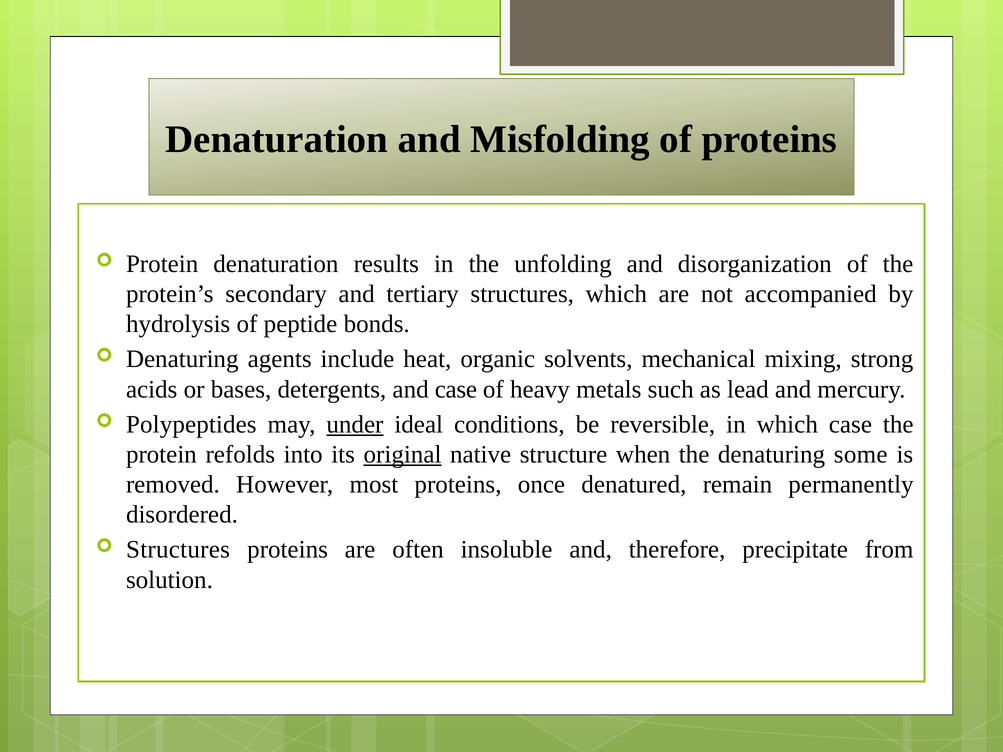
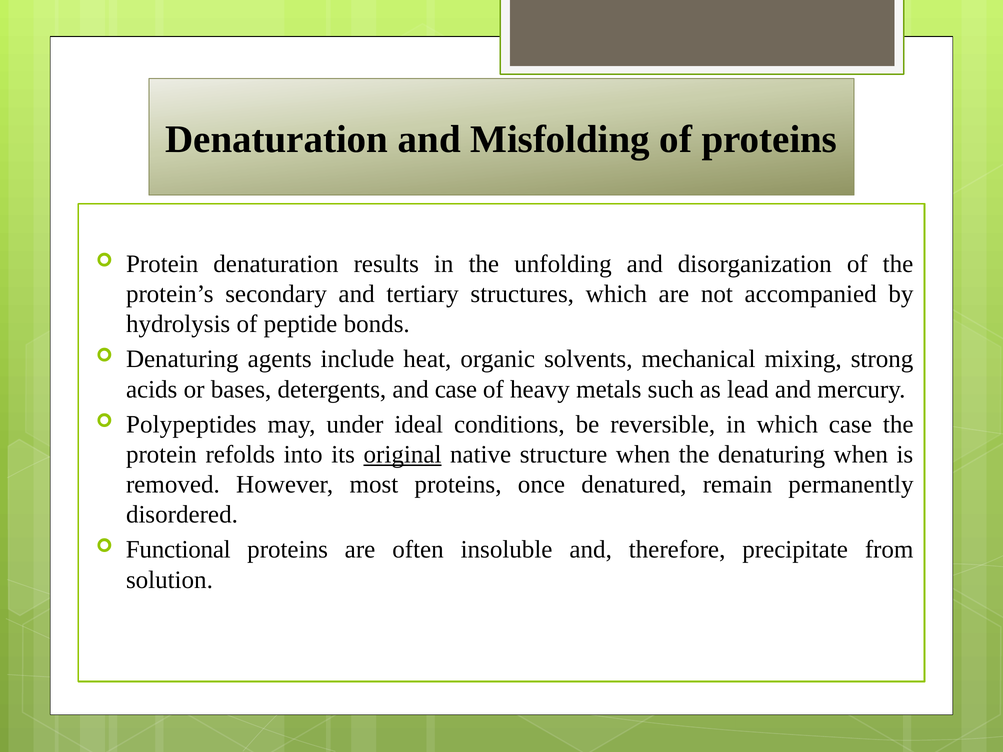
under underline: present -> none
denaturing some: some -> when
Structures at (178, 550): Structures -> Functional
